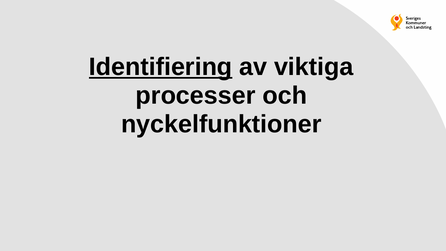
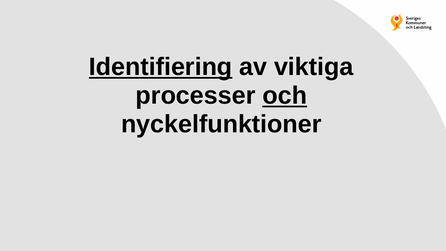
och underline: none -> present
